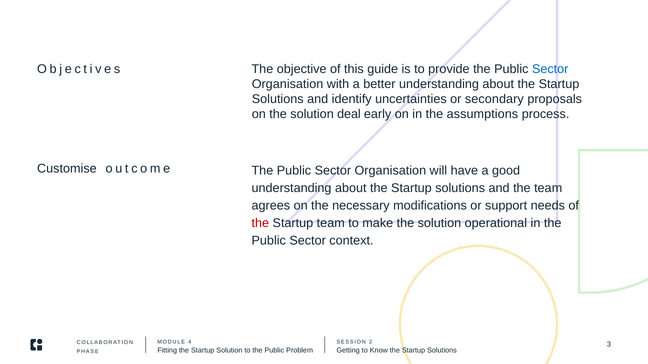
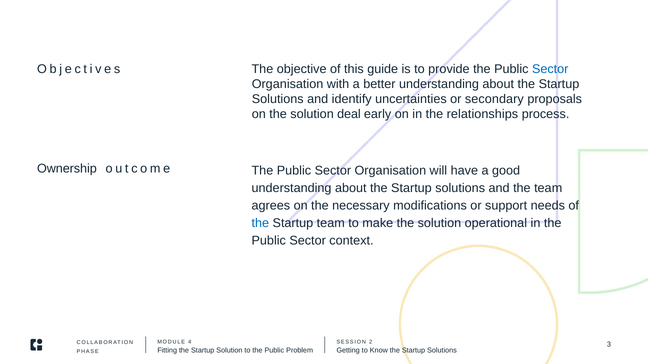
assumptions: assumptions -> relationships
Customise: Customise -> Ownership
the at (260, 223) colour: red -> blue
